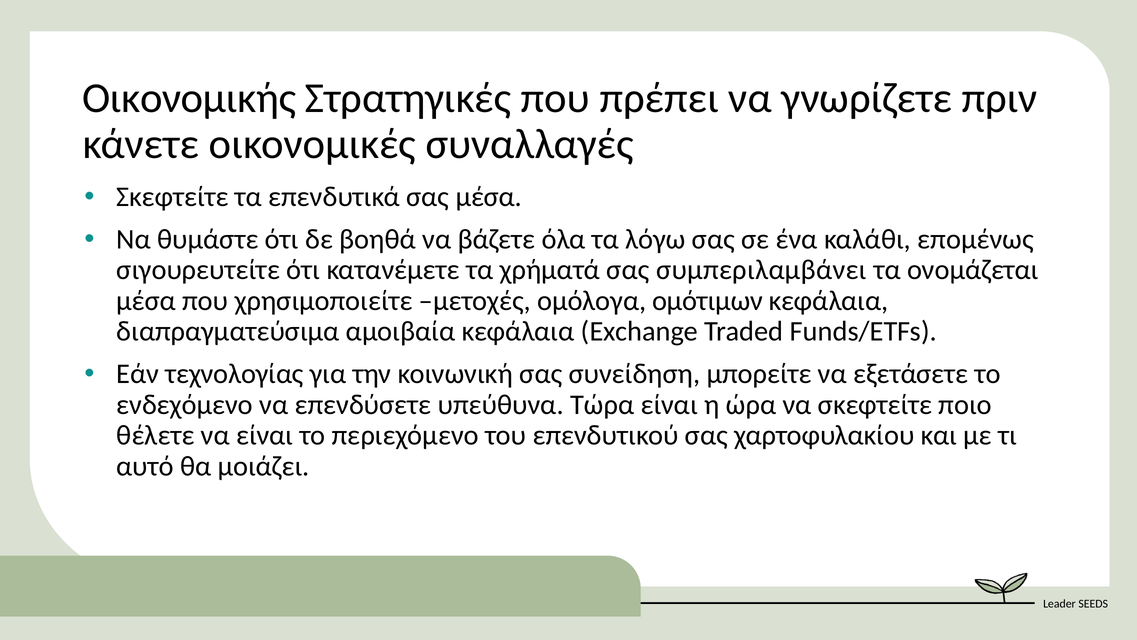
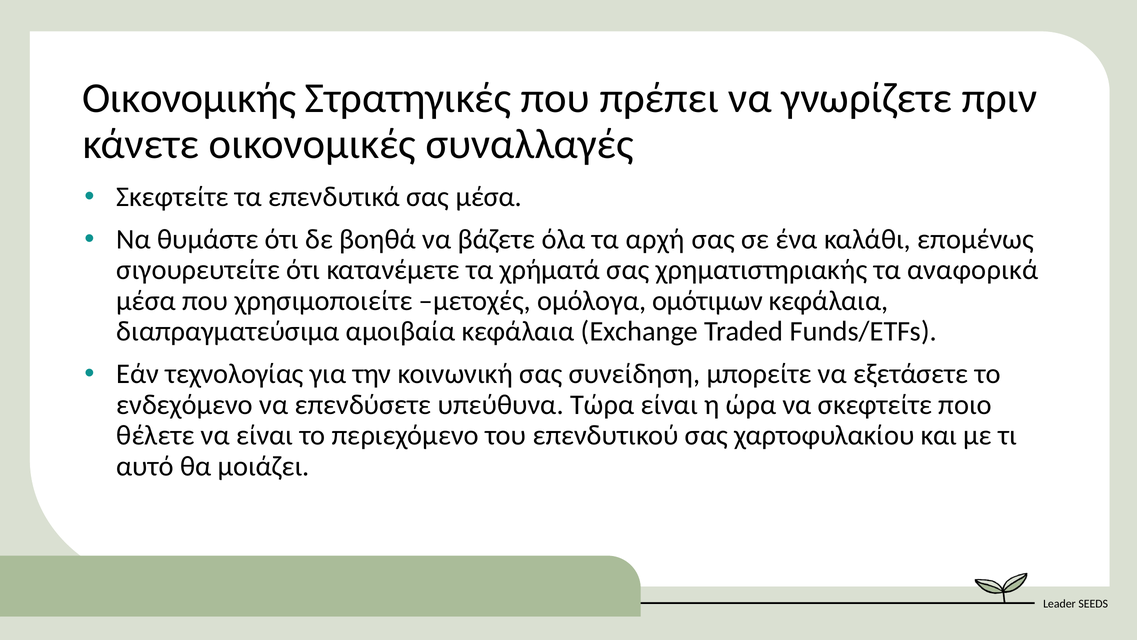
λόγω: λόγω -> αρχή
συμπεριλαμβάνει: συμπεριλαμβάνει -> χρηματιστηριακής
ονομάζεται: ονομάζεται -> αναφορικά
